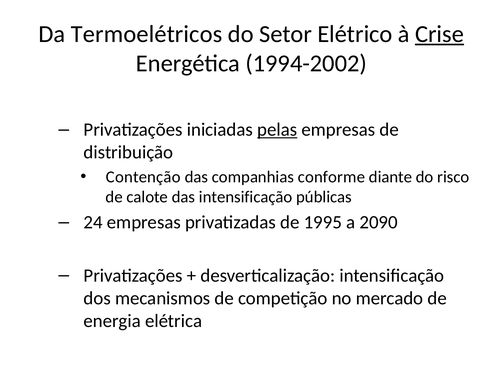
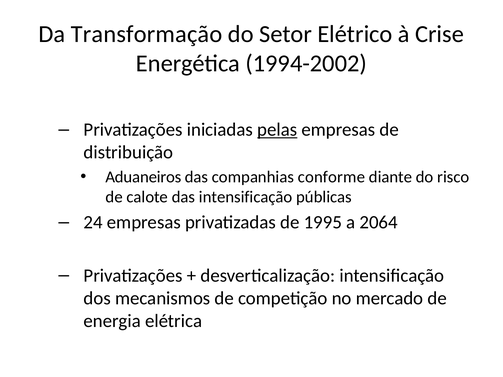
Termoelétricos: Termoelétricos -> Transformação
Crise underline: present -> none
Contenção: Contenção -> Aduaneiros
2090: 2090 -> 2064
